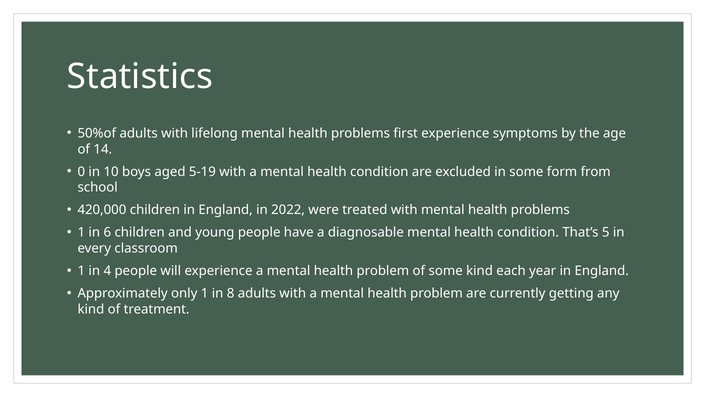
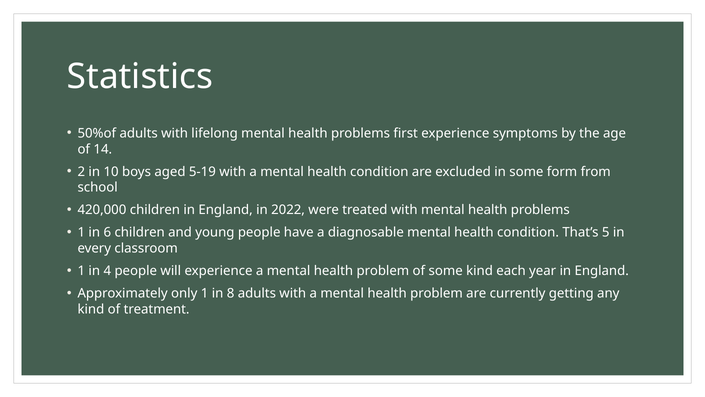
0: 0 -> 2
